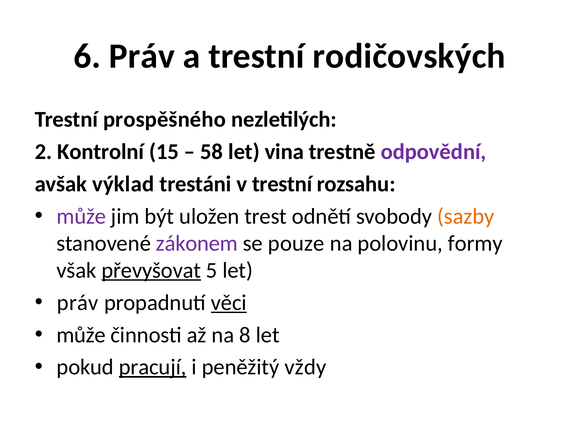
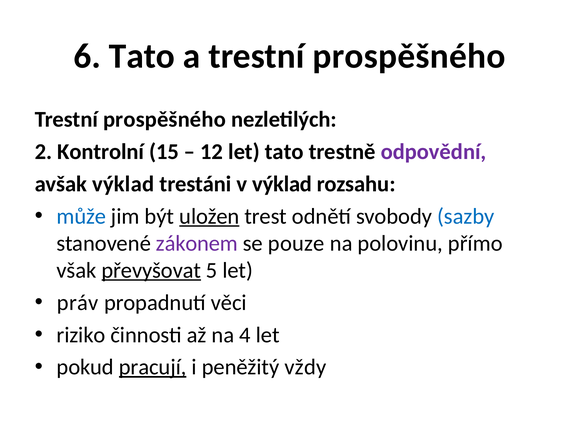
6 Práv: Práv -> Tato
a trestní rodičovských: rodičovských -> prospěšného
58: 58 -> 12
let vina: vina -> tato
v trestní: trestní -> výklad
může at (81, 216) colour: purple -> blue
uložen underline: none -> present
sazby colour: orange -> blue
formy: formy -> přímo
věci underline: present -> none
může at (81, 335): může -> riziko
8: 8 -> 4
